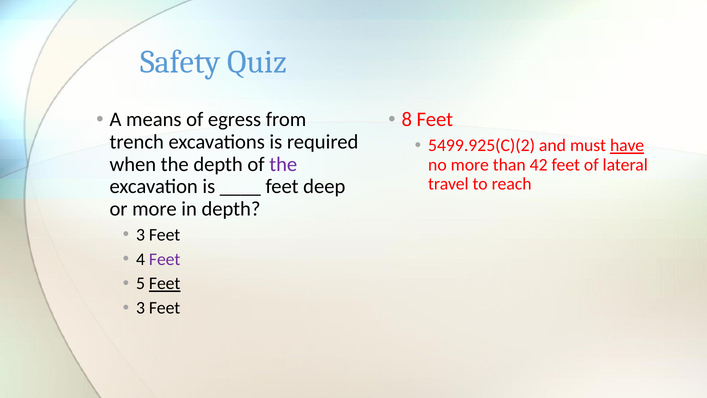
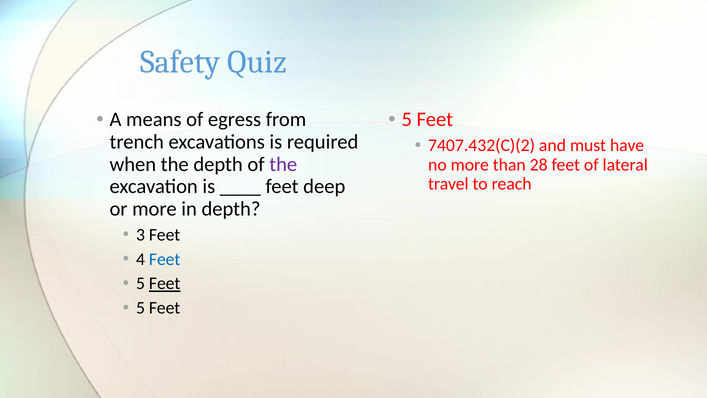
8 at (407, 120): 8 -> 5
5499.925(C)(2: 5499.925(C)(2 -> 7407.432(C)(2
have underline: present -> none
42: 42 -> 28
Feet at (165, 259) colour: purple -> blue
3 at (141, 308): 3 -> 5
